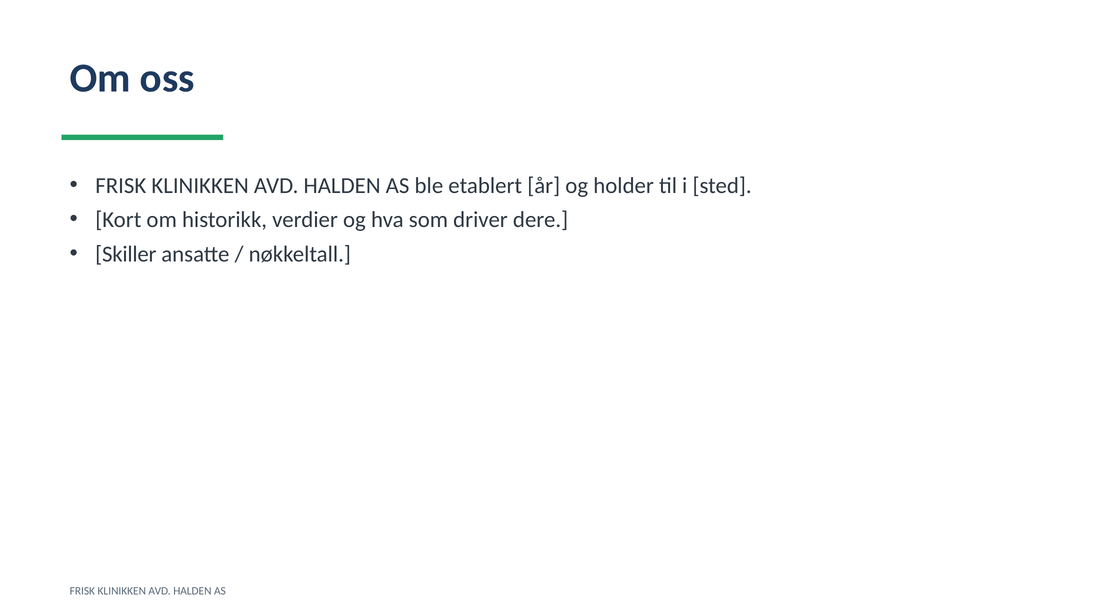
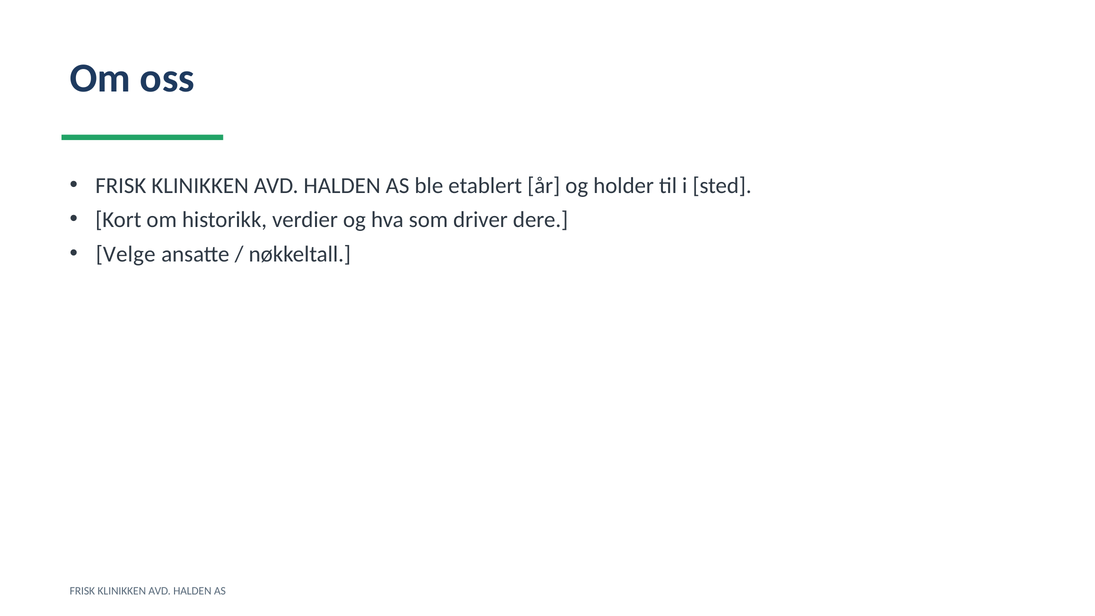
Skiller: Skiller -> Velge
